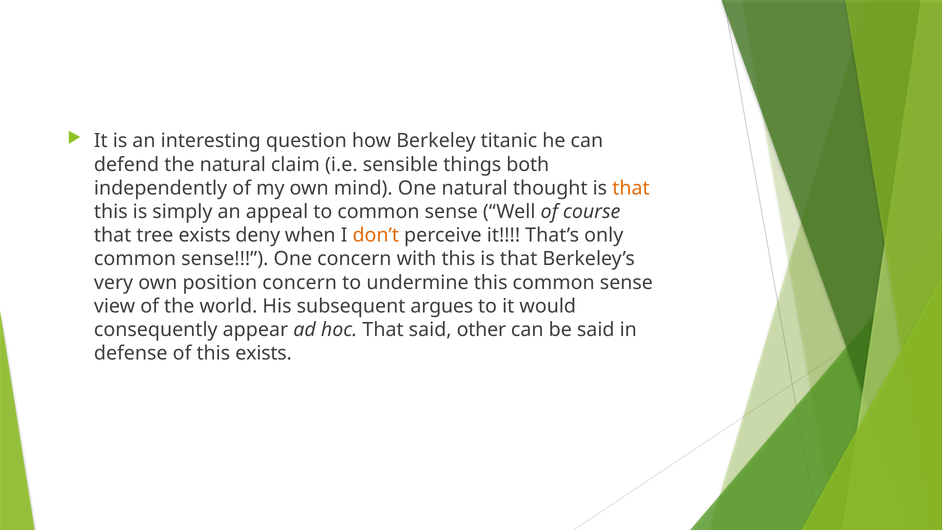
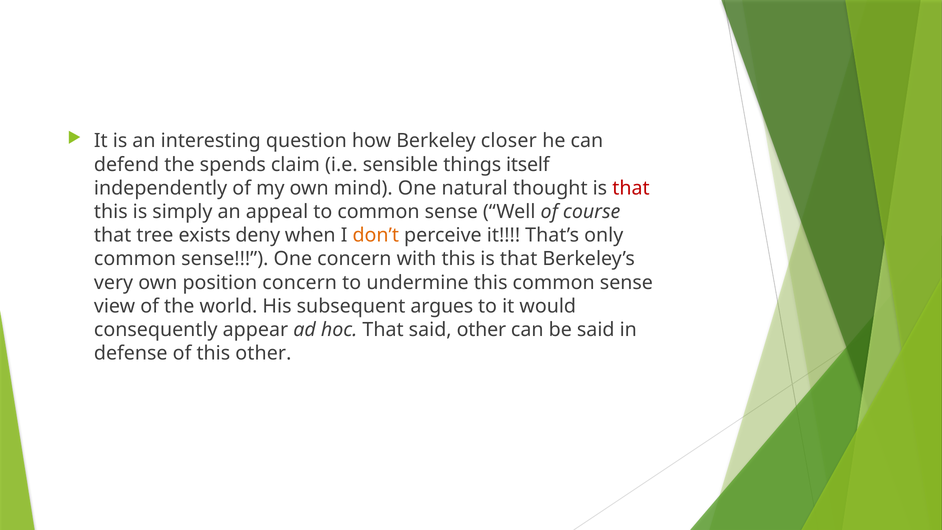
titanic: titanic -> closer
the natural: natural -> spends
both: both -> itself
that at (631, 188) colour: orange -> red
this exists: exists -> other
